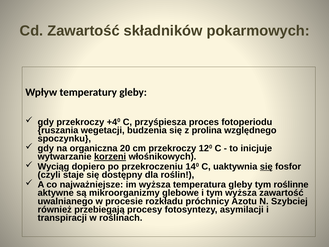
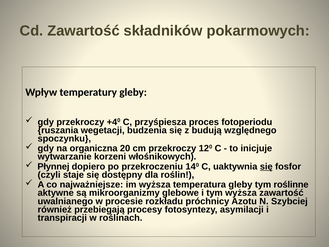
prolina: prolina -> budują
korzeni underline: present -> none
Wyciąg: Wyciąg -> Płynnej
